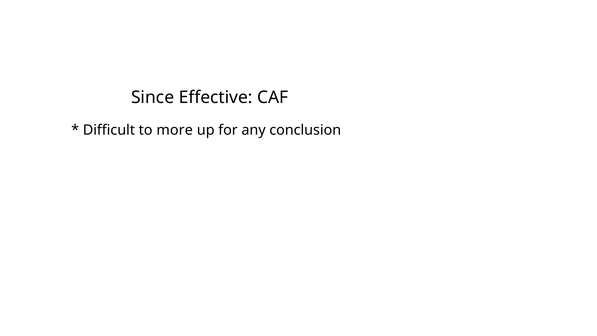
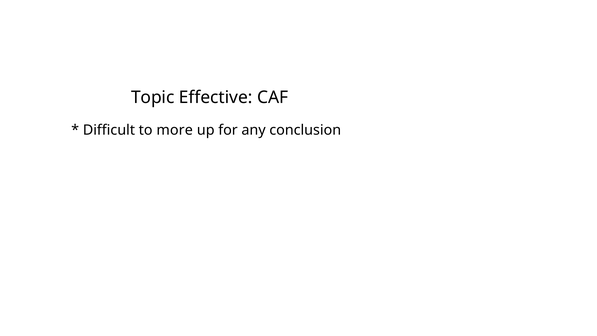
Since: Since -> Topic
